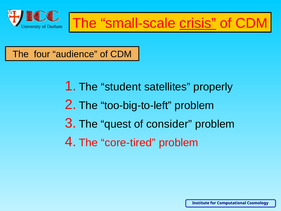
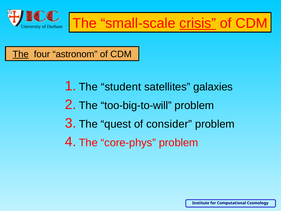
The at (21, 54) underline: none -> present
audience: audience -> astronom
properly: properly -> galaxies
too-big-to-left: too-big-to-left -> too-big-to-will
core-tired: core-tired -> core-phys
